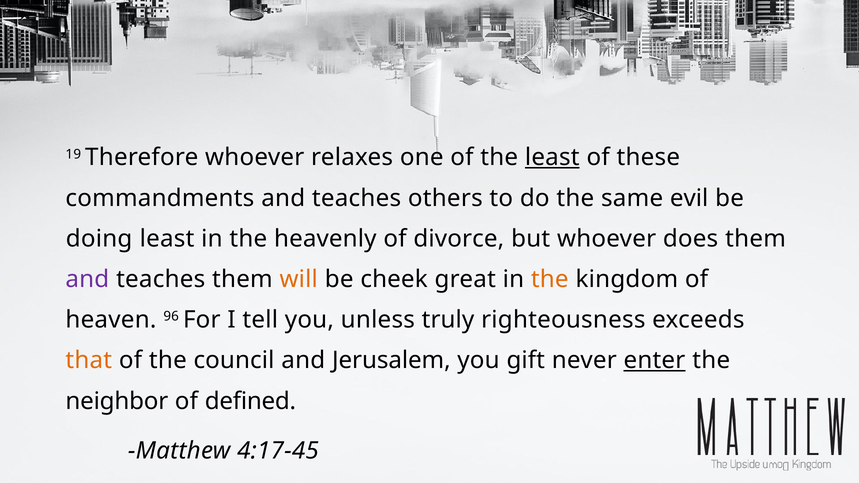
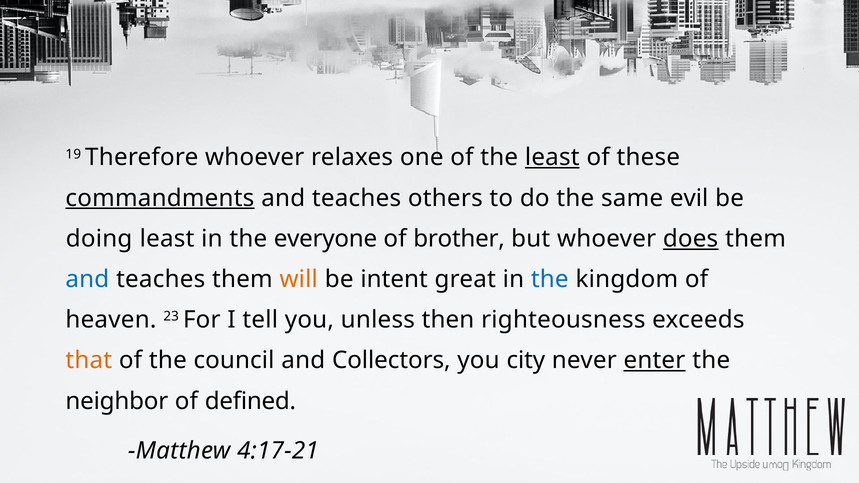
commandments underline: none -> present
heavenly: heavenly -> everyone
divorce: divorce -> brother
does underline: none -> present
and at (87, 279) colour: purple -> blue
cheek: cheek -> intent
the at (550, 279) colour: orange -> blue
96: 96 -> 23
truly: truly -> then
Jerusalem: Jerusalem -> Collectors
gift: gift -> city
4:17-45: 4:17-45 -> 4:17-21
